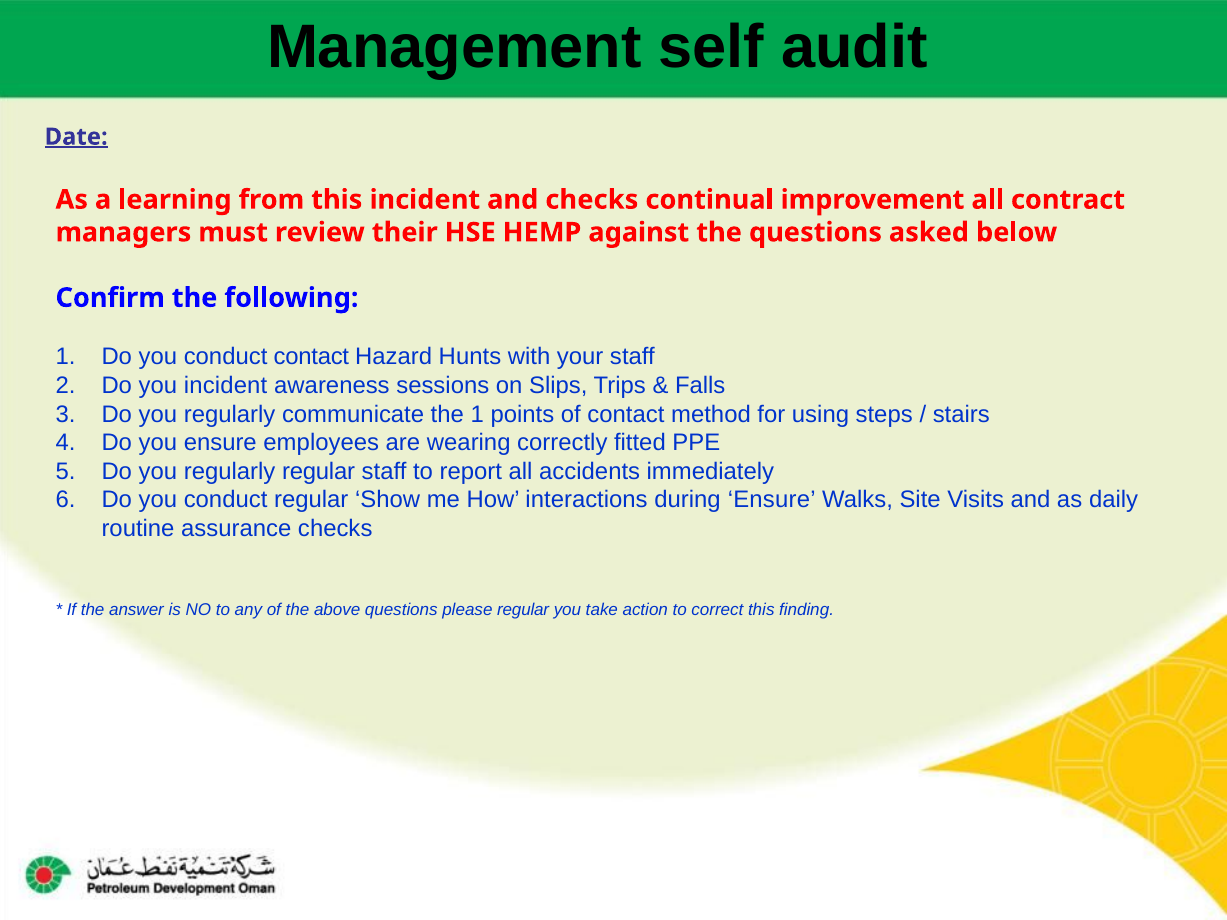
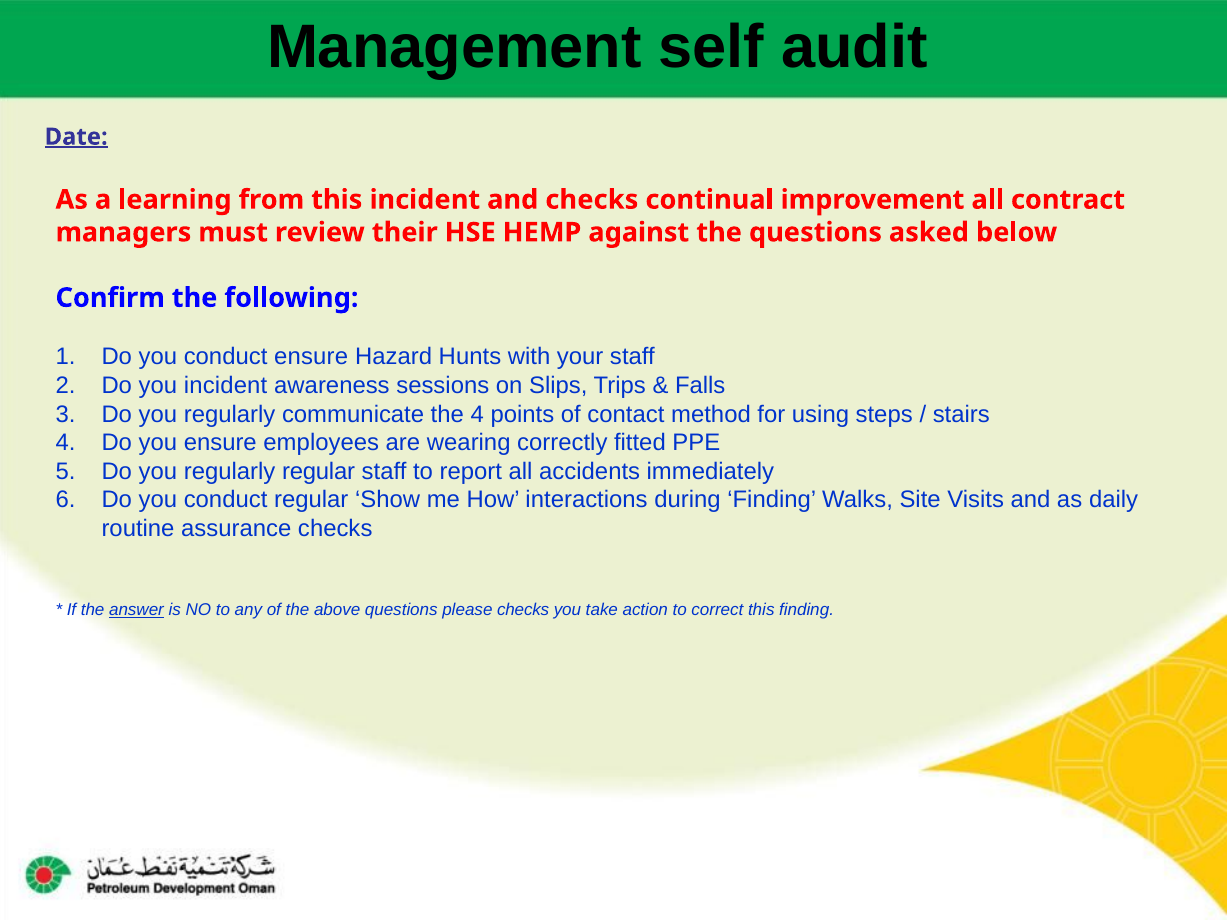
conduct contact: contact -> ensure
the 1: 1 -> 4
during Ensure: Ensure -> Finding
answer underline: none -> present
please regular: regular -> checks
